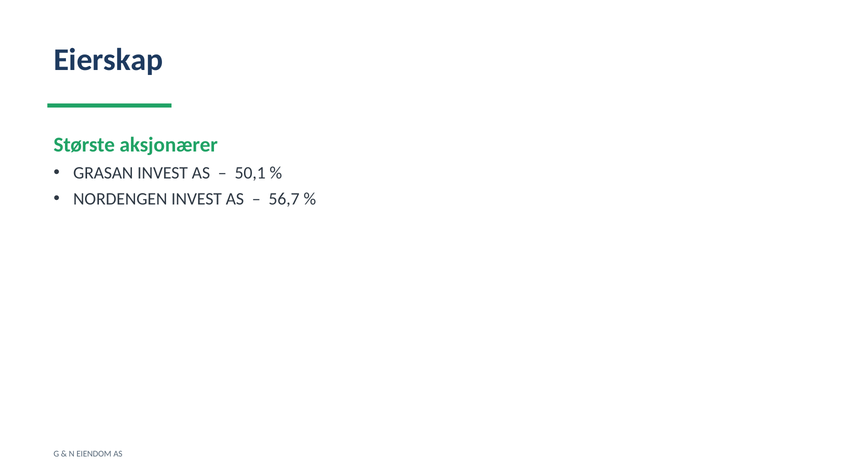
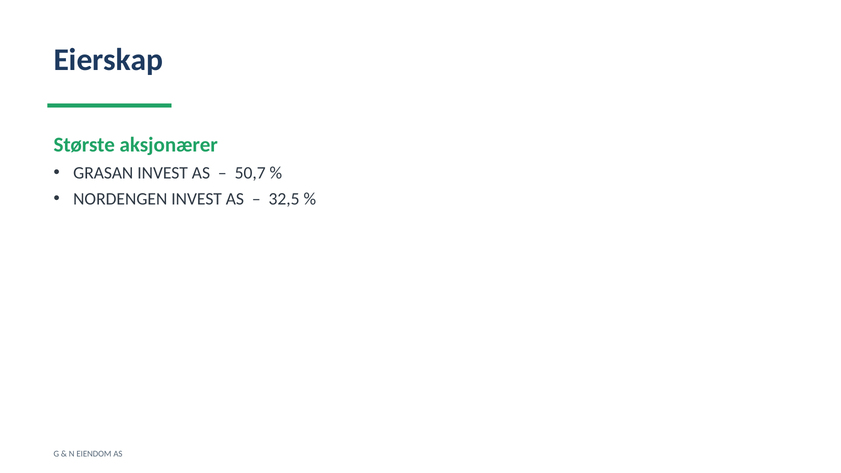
50,1: 50,1 -> 50,7
56,7: 56,7 -> 32,5
